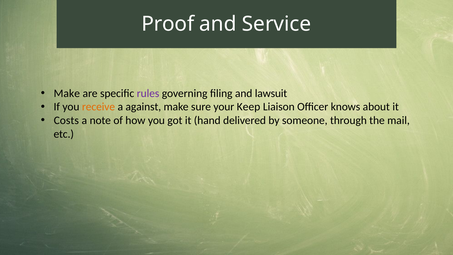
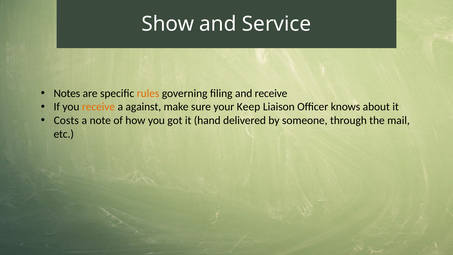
Proof: Proof -> Show
Make at (67, 93): Make -> Notes
rules colour: purple -> orange
and lawsuit: lawsuit -> receive
